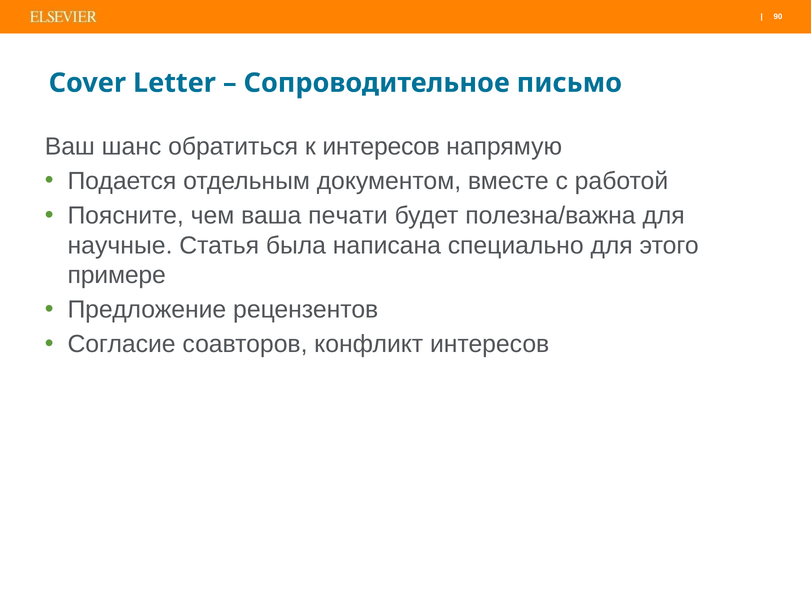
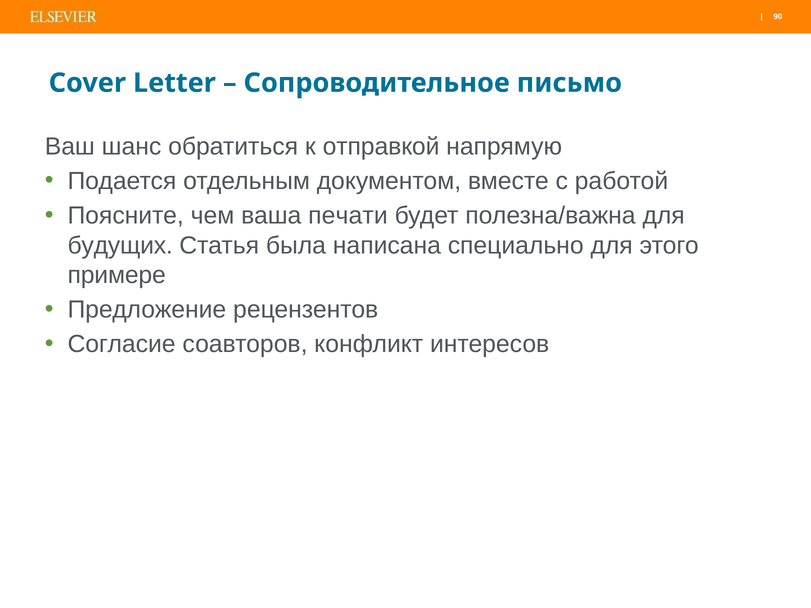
к интересов: интересов -> отправкой
научные: научные -> будущих
